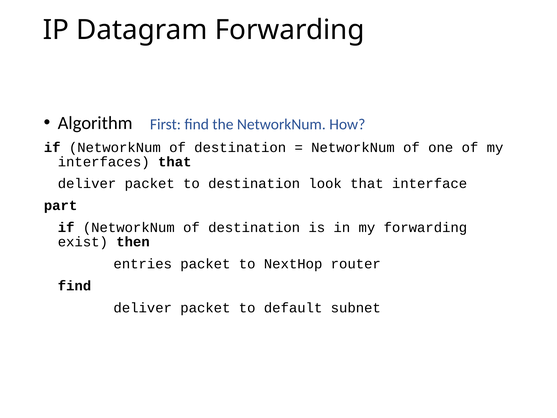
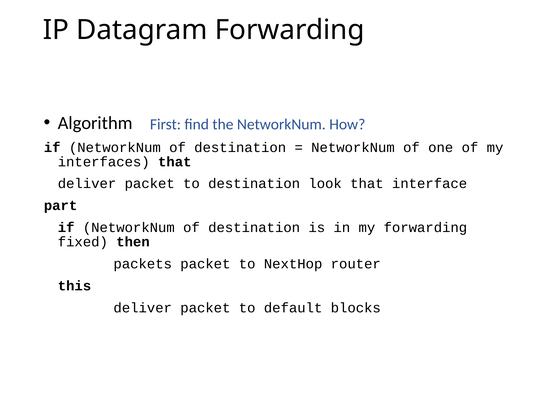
exist: exist -> fixed
entries: entries -> packets
find at (74, 286): find -> this
subnet: subnet -> blocks
